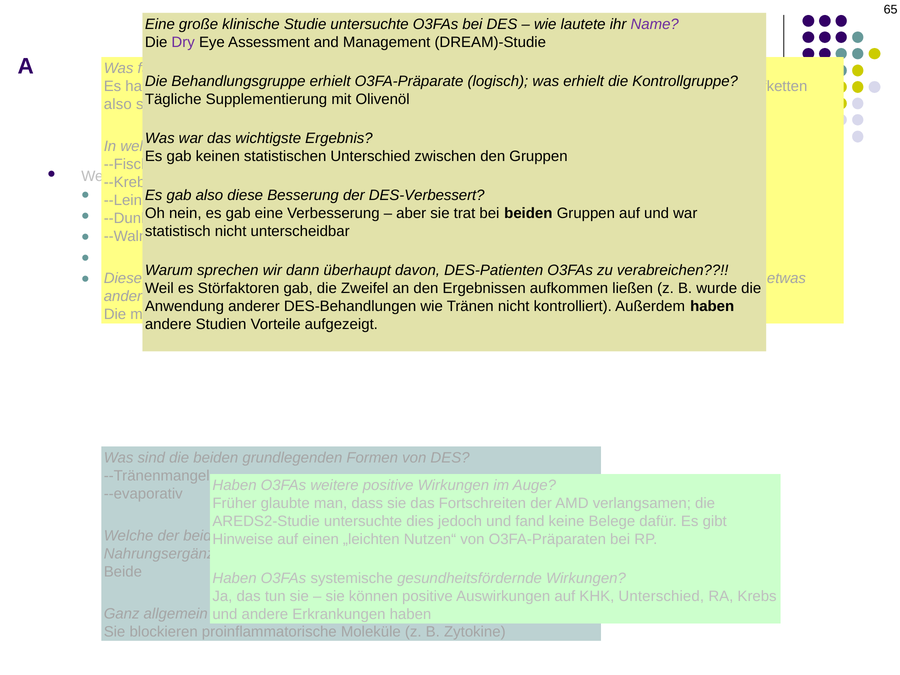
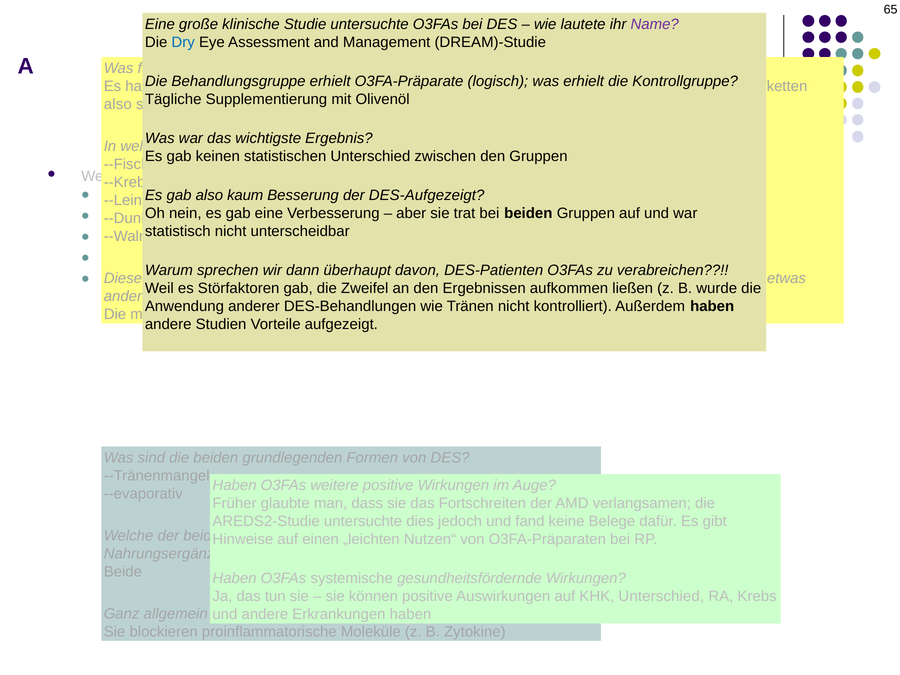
Dry colour: purple -> blue
diese at (245, 195): diese -> kaum
DES-Verbessert: DES-Verbessert -> DES-Aufgezeigt
